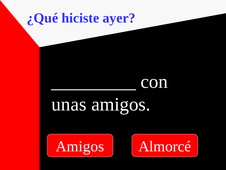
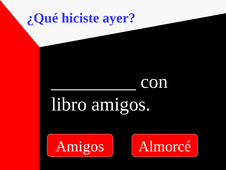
unas: unas -> libro
